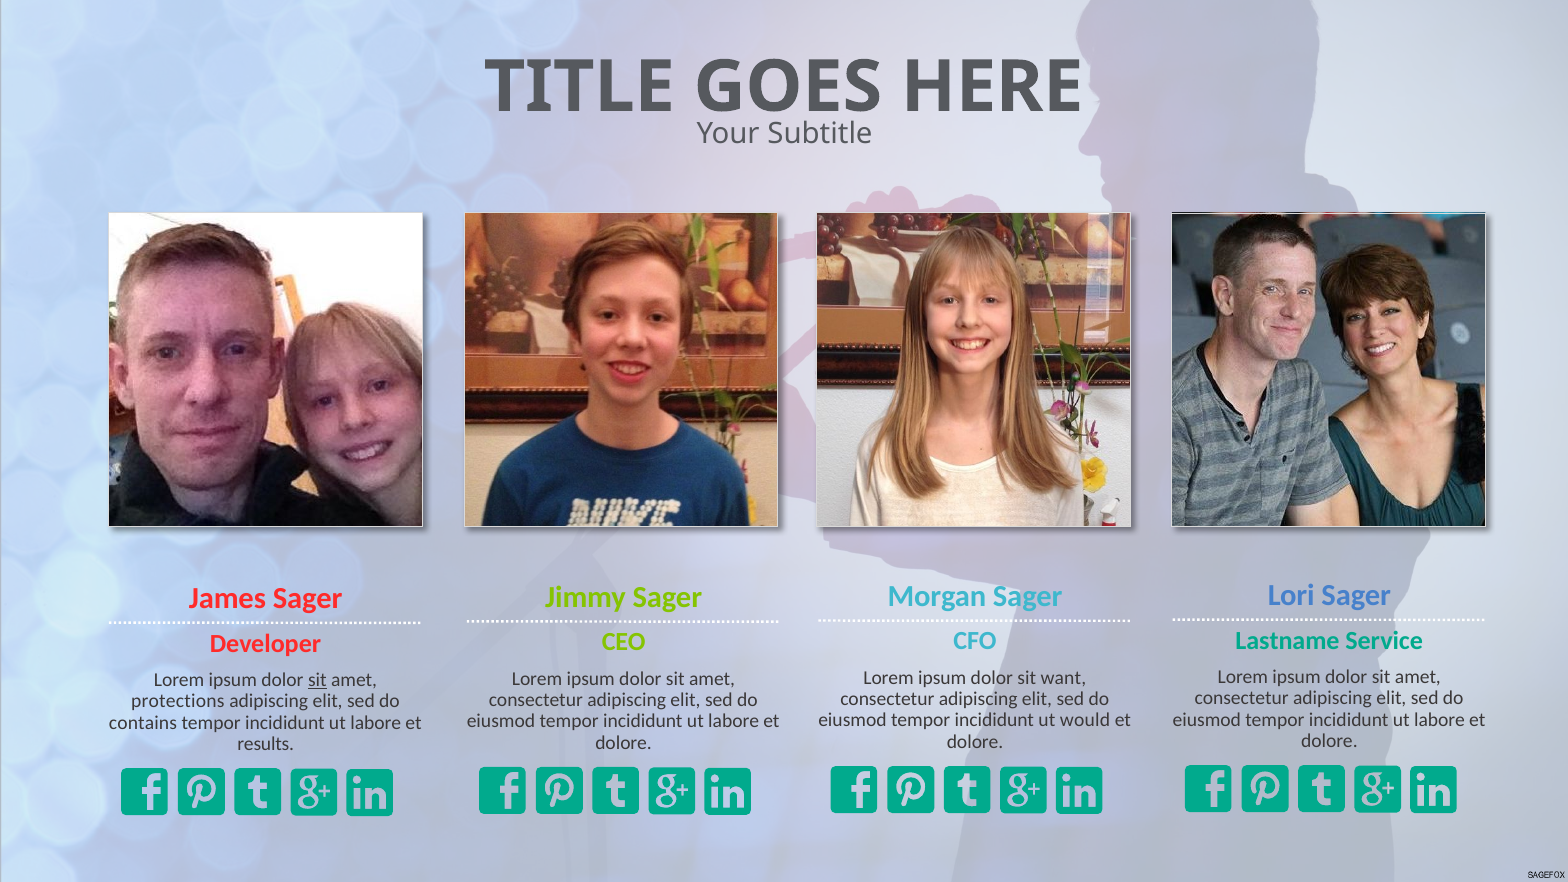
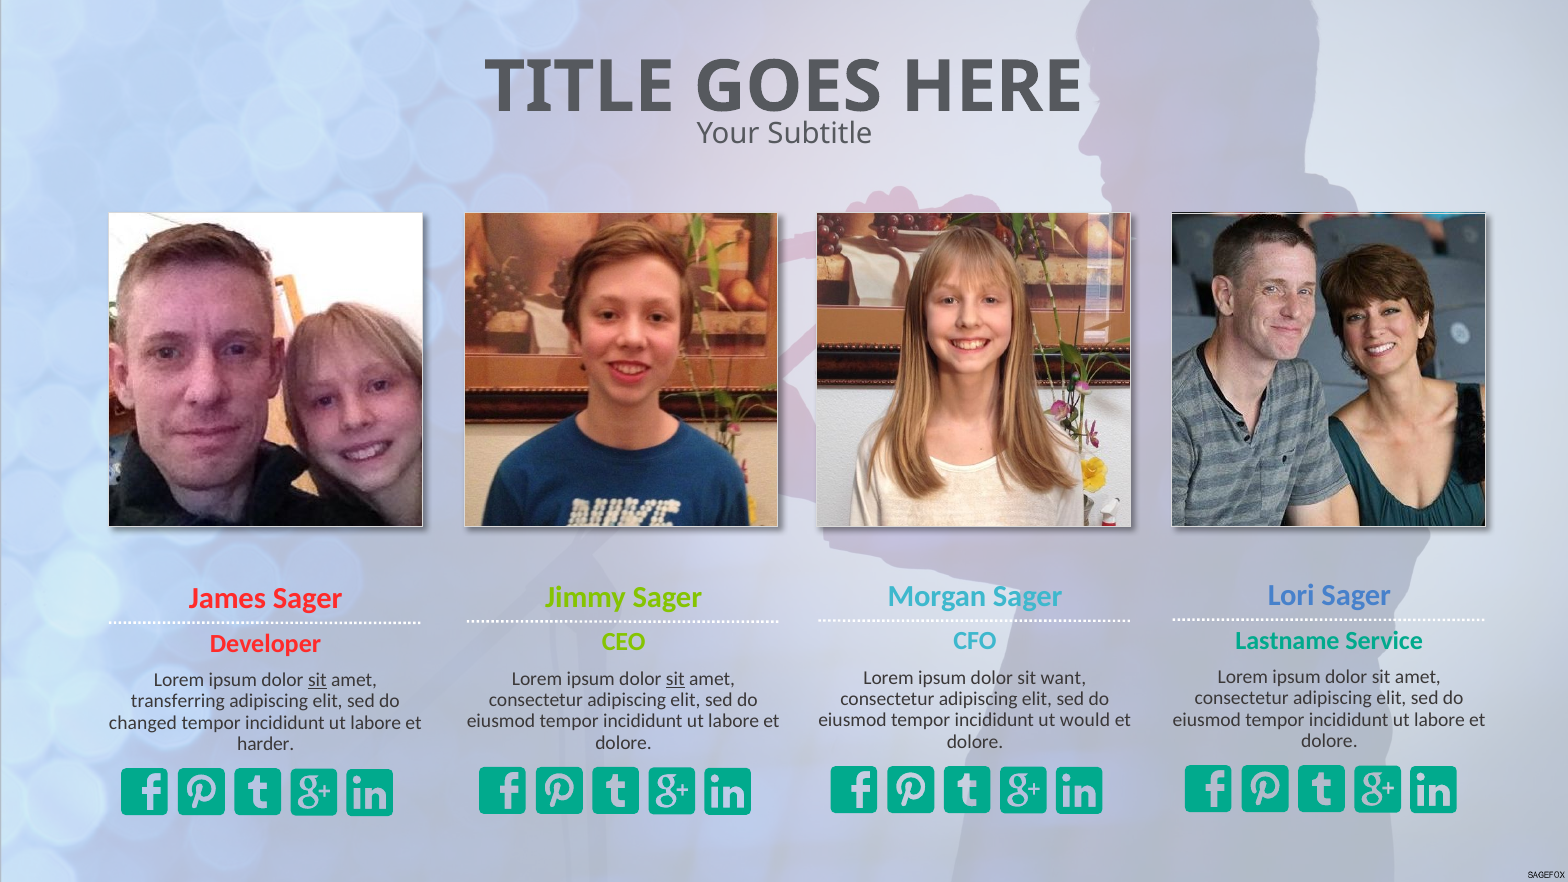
sit at (675, 679) underline: none -> present
protections: protections -> transferring
contains: contains -> changed
results: results -> harder
